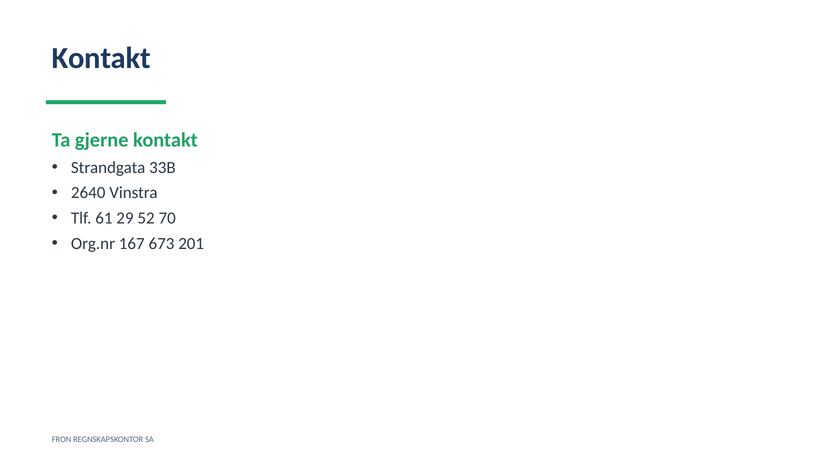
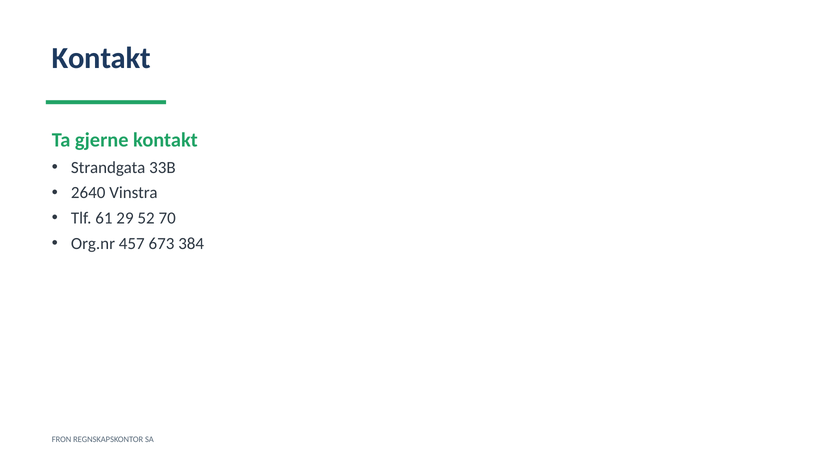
167: 167 -> 457
201: 201 -> 384
